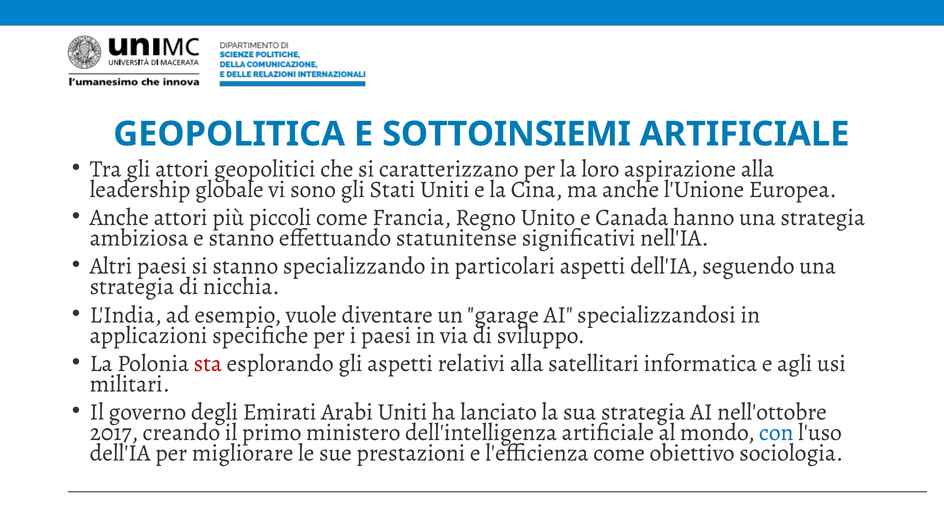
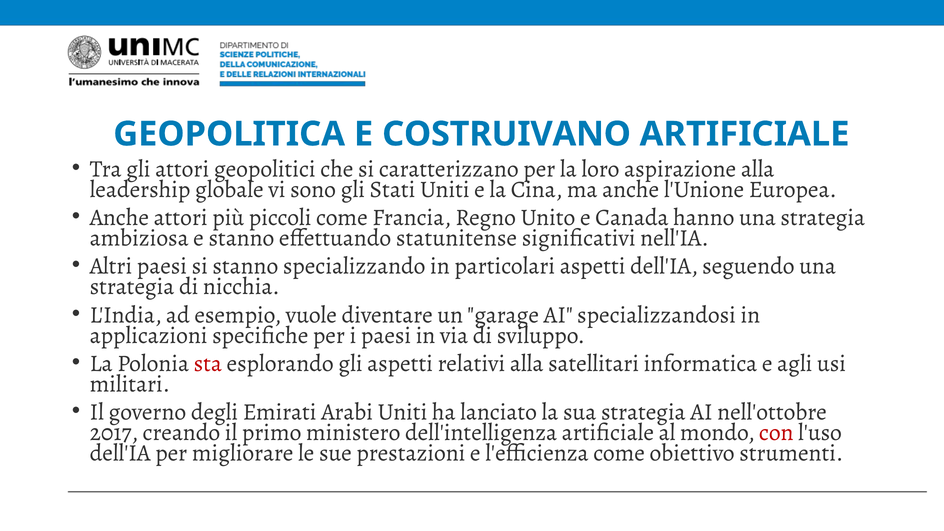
SOTTOINSIEMI: SOTTOINSIEMI -> COSTRUIVANO
con colour: blue -> red
sociologia: sociologia -> strumenti
